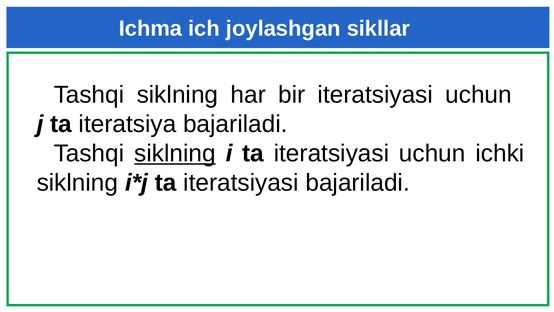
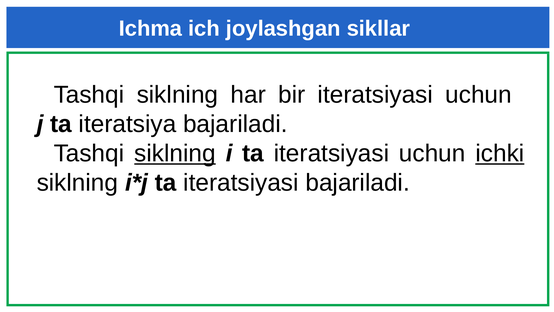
ichki underline: none -> present
